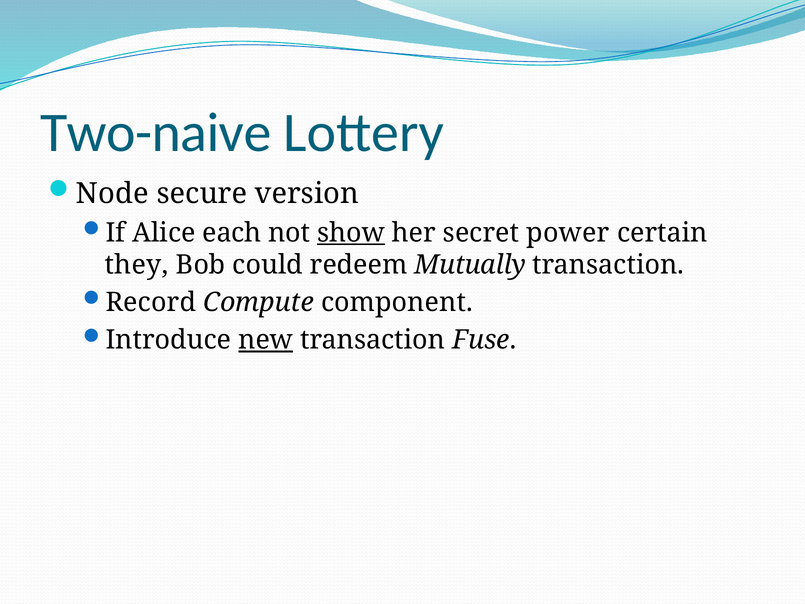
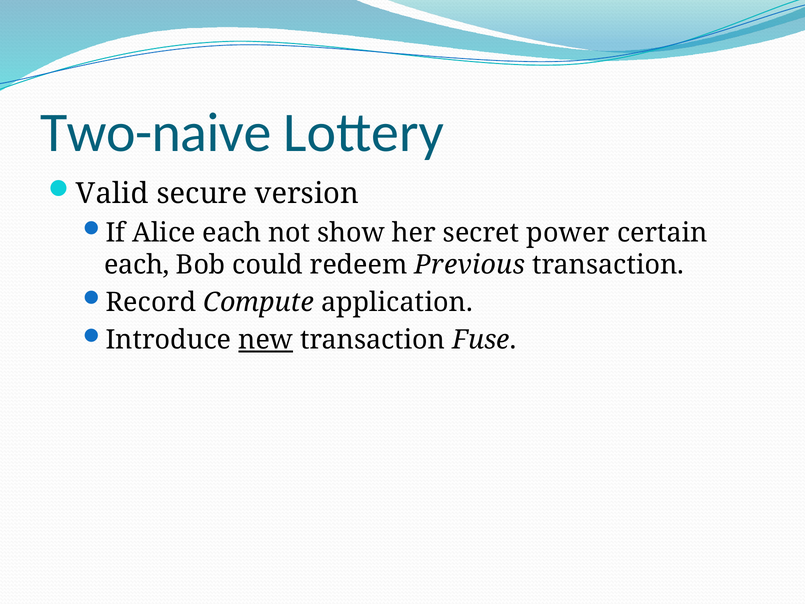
Node: Node -> Valid
show underline: present -> none
they at (137, 265): they -> each
Mutually: Mutually -> Previous
component: component -> application
